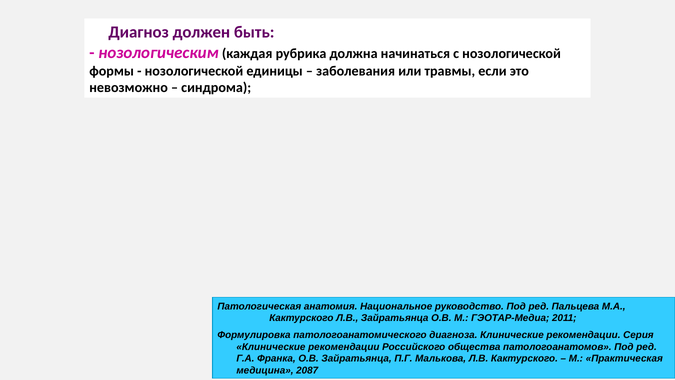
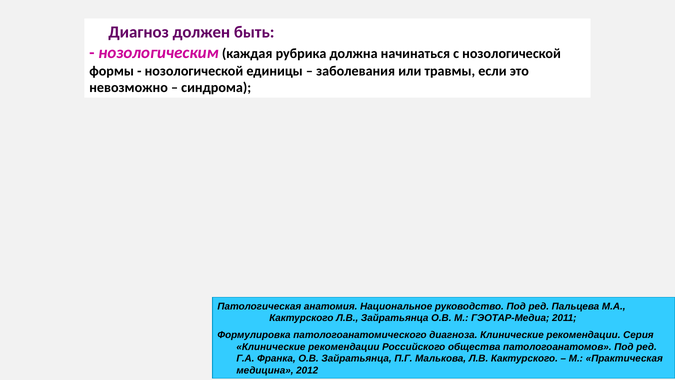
2087: 2087 -> 2012
